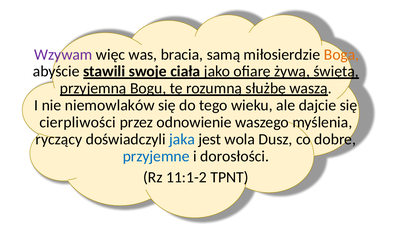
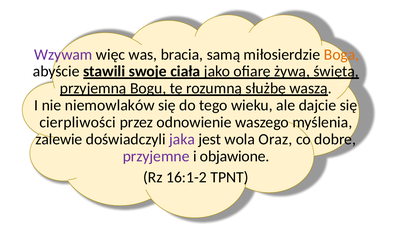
ryczący: ryczący -> zalewie
jaka colour: blue -> purple
Dusz: Dusz -> Oraz
przyjemne colour: blue -> purple
dorosłości: dorosłości -> objawione
11:1-2: 11:1-2 -> 16:1-2
